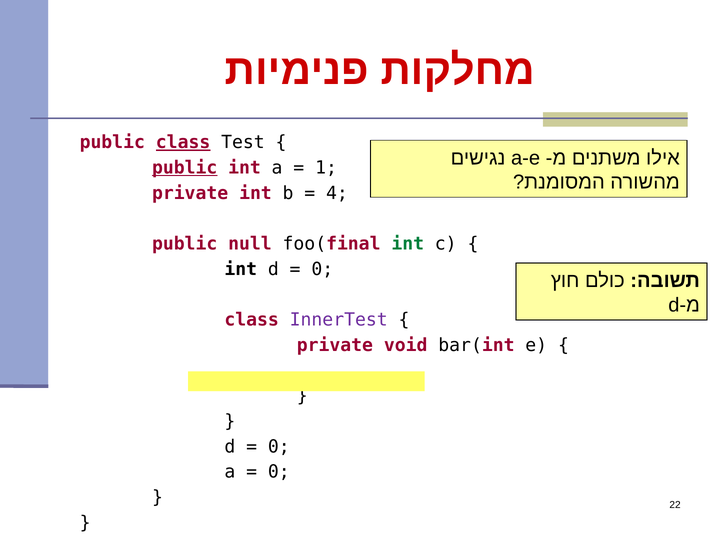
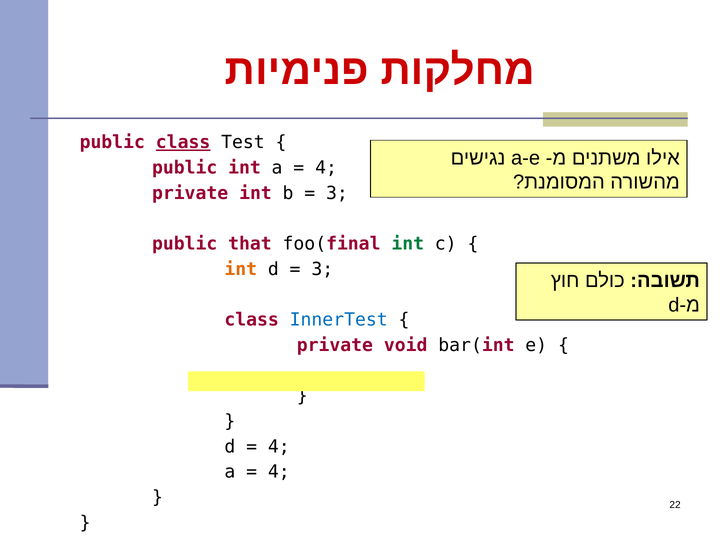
public at (185, 168) underline: present -> none
1 at (326, 168): 1 -> 4
4 at (337, 193): 4 -> 3
null: null -> that
int at (241, 269) colour: black -> orange
0 at (322, 269): 0 -> 3
InnerTest colour: purple -> blue
0 at (279, 447): 0 -> 4
0 at (279, 472): 0 -> 4
